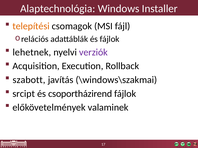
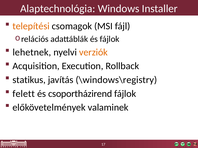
verziók colour: purple -> orange
szabott: szabott -> statikus
\windows\szakmai: \windows\szakmai -> \windows\registry
srcipt: srcipt -> felett
